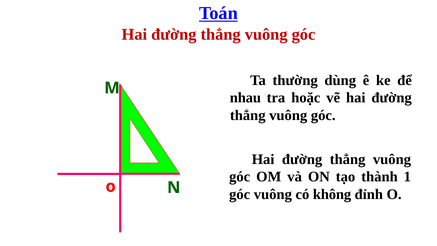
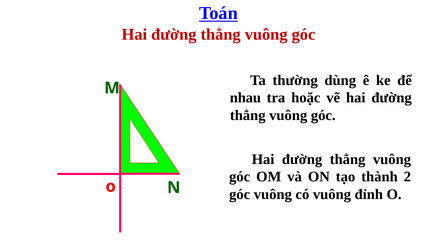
1: 1 -> 2
có không: không -> vuông
